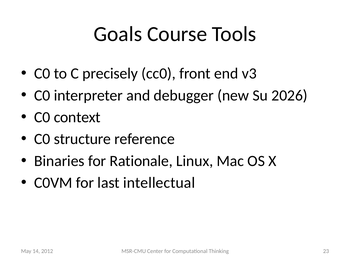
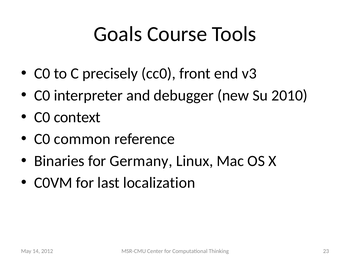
2026: 2026 -> 2010
structure: structure -> common
Rationale: Rationale -> Germany
intellectual: intellectual -> localization
